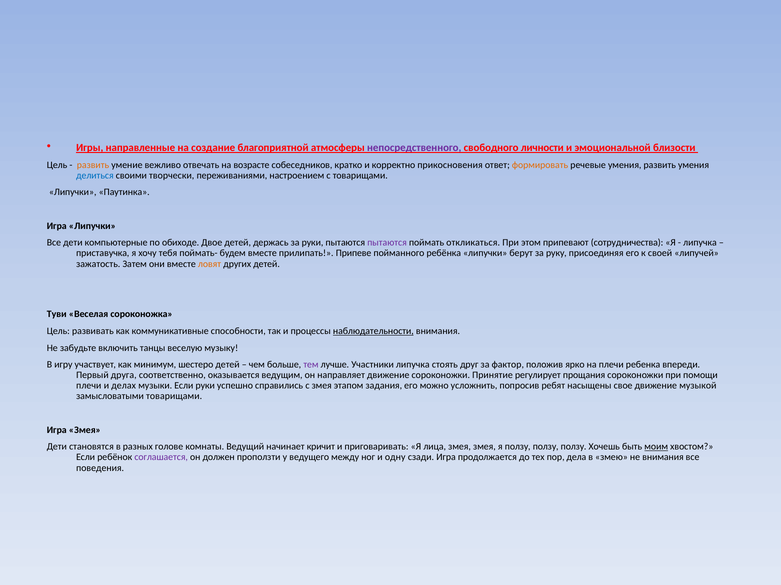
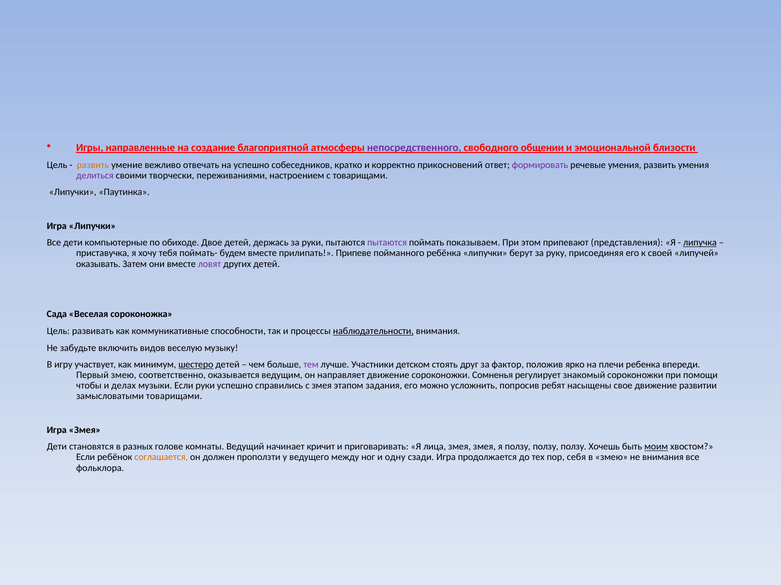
личности: личности -> общении
на возрасте: возрасте -> успешно
прикосновения: прикосновения -> прикосновений
формировать colour: orange -> purple
делиться colour: blue -> purple
откликаться: откликаться -> показываем
сотрудничества: сотрудничества -> представления
липучка at (700, 243) underline: none -> present
зажатость: зажатость -> оказывать
ловят colour: orange -> purple
Туви: Туви -> Сада
танцы: танцы -> видов
шестеро underline: none -> present
Участники липучка: липучка -> детском
Первый друга: друга -> змею
Принятие: Принятие -> Сомненья
прощания: прощания -> знакомый
плечи at (89, 386): плечи -> чтобы
музыкой: музыкой -> развитии
соглашается colour: purple -> orange
дела: дела -> себя
поведения: поведения -> фольклора
